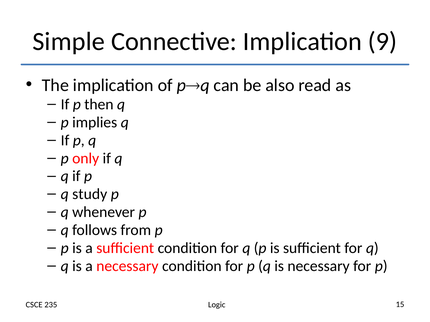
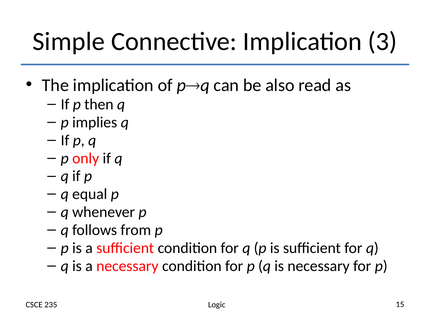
9: 9 -> 3
study: study -> equal
